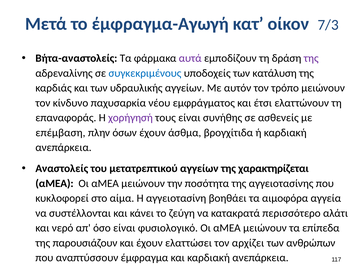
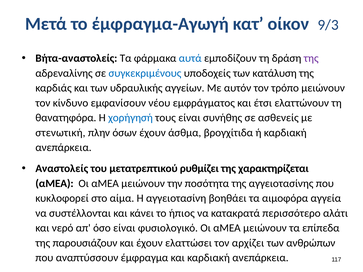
7/3: 7/3 -> 9/3
αυτά colour: purple -> blue
παχυσαρκία: παχυσαρκία -> εμφανίσουν
επαναφοράς: επαναφοράς -> θανατηφόρα
χορήγησή colour: purple -> blue
επέμβαση: επέμβαση -> στενωτική
μετατρεπτικού αγγείων: αγγείων -> ρυθμίζει
ζεύγη: ζεύγη -> ήπιος
